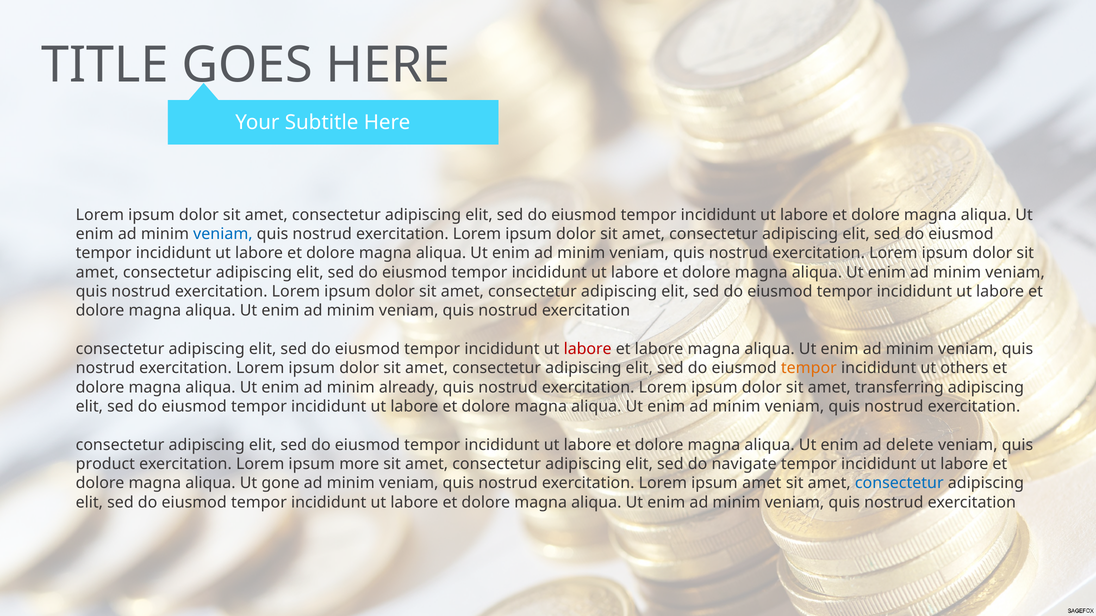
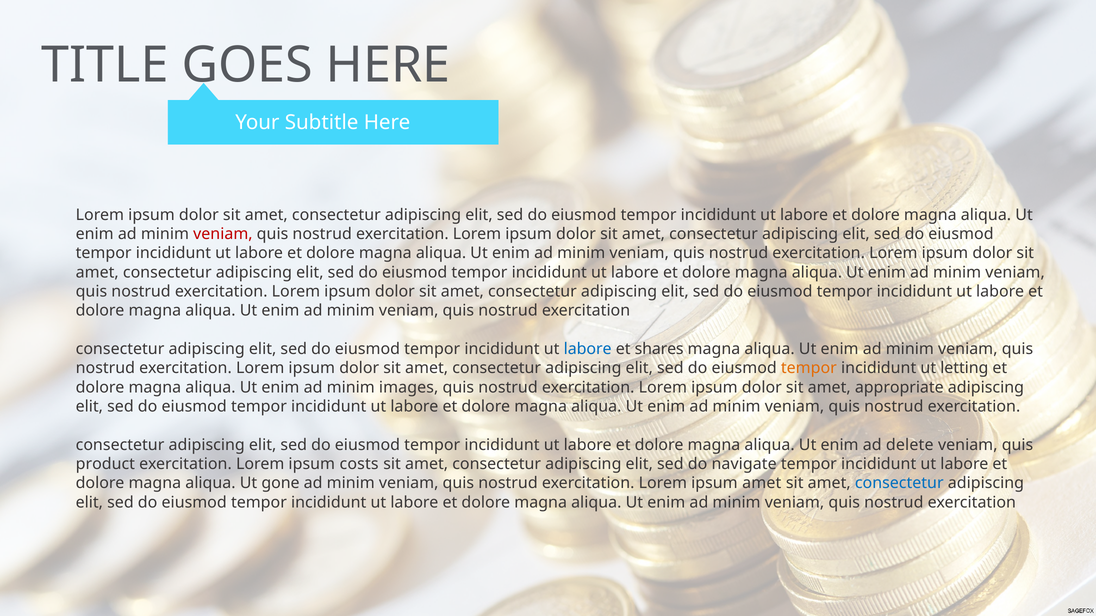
veniam at (223, 234) colour: blue -> red
labore at (588, 349) colour: red -> blue
et labore: labore -> shares
others: others -> letting
already: already -> images
transferring: transferring -> appropriate
more: more -> costs
